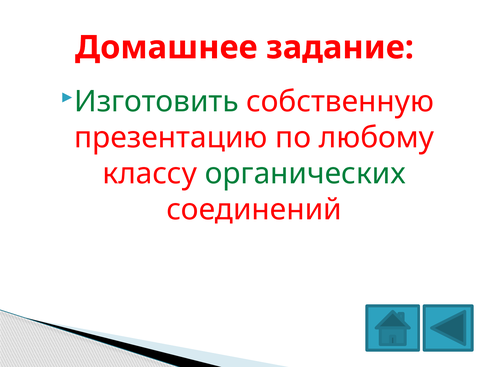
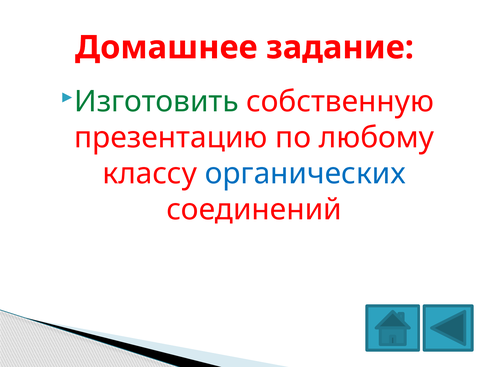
органических colour: green -> blue
